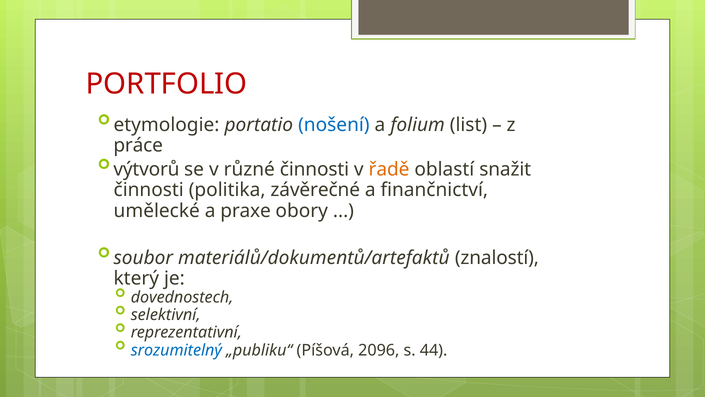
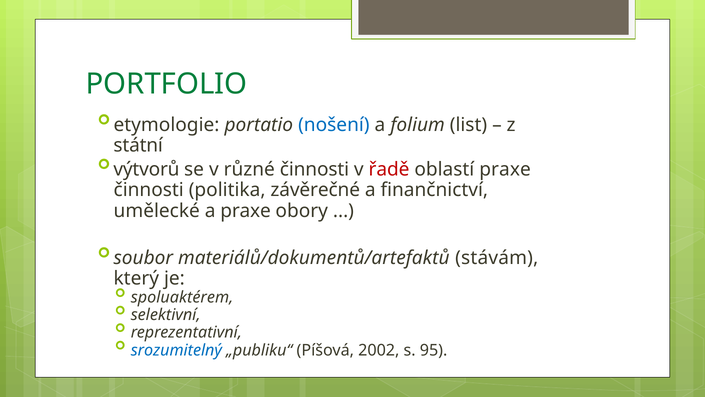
PORTFOLIO colour: red -> green
práce: práce -> státní
řadě colour: orange -> red
oblastí snažit: snažit -> praxe
znalostí: znalostí -> stávám
dovednostech: dovednostech -> spoluaktérem
2096: 2096 -> 2002
44: 44 -> 95
